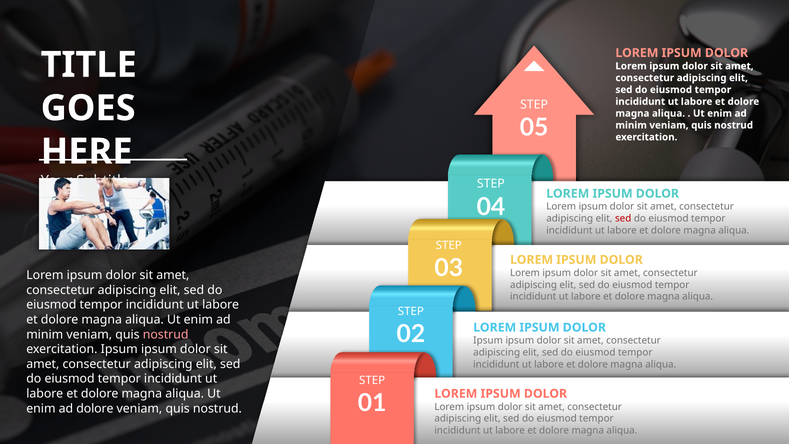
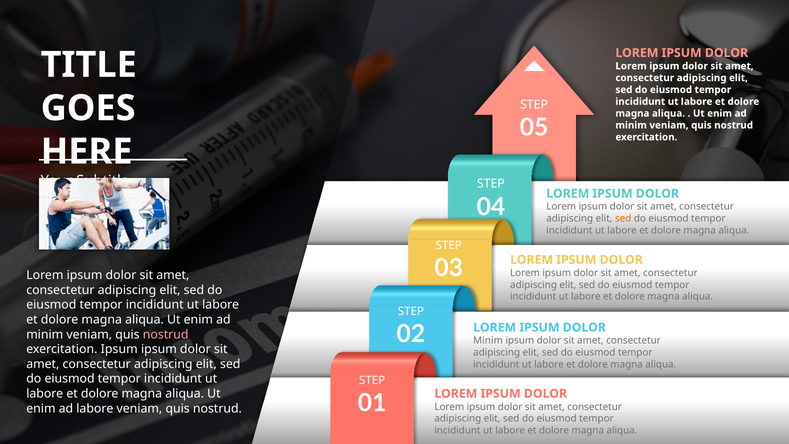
sed at (623, 218) colour: red -> orange
Ipsum at (488, 340): Ipsum -> Minim
ad dolore: dolore -> labore
